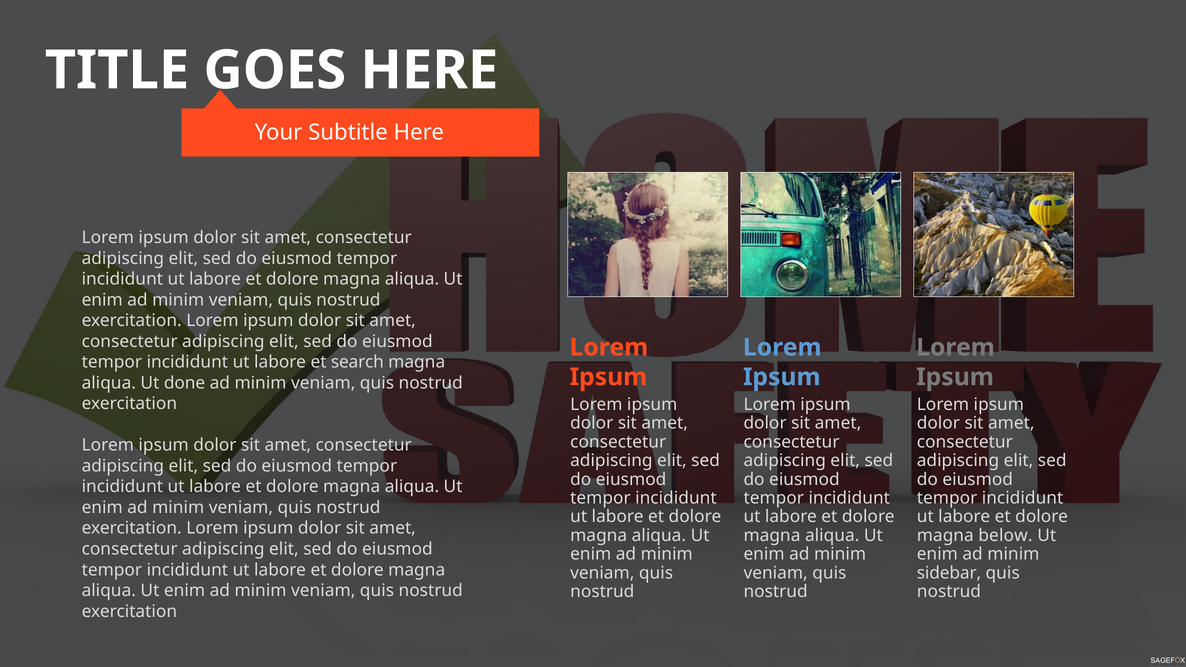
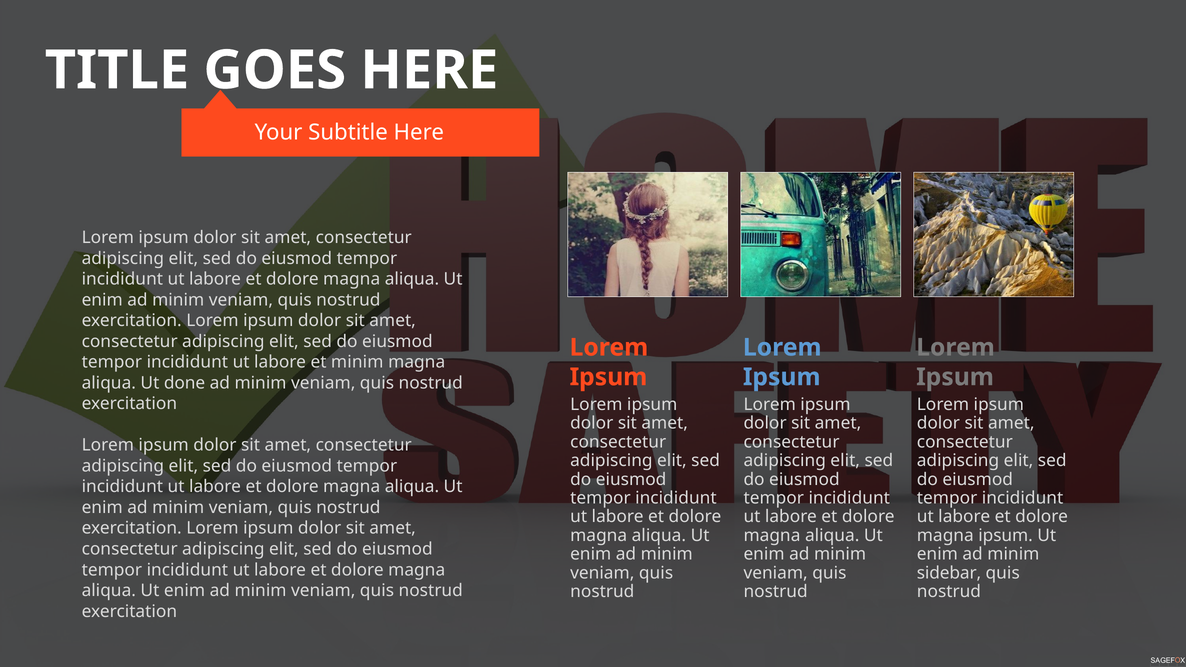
et search: search -> minim
magna below: below -> ipsum
